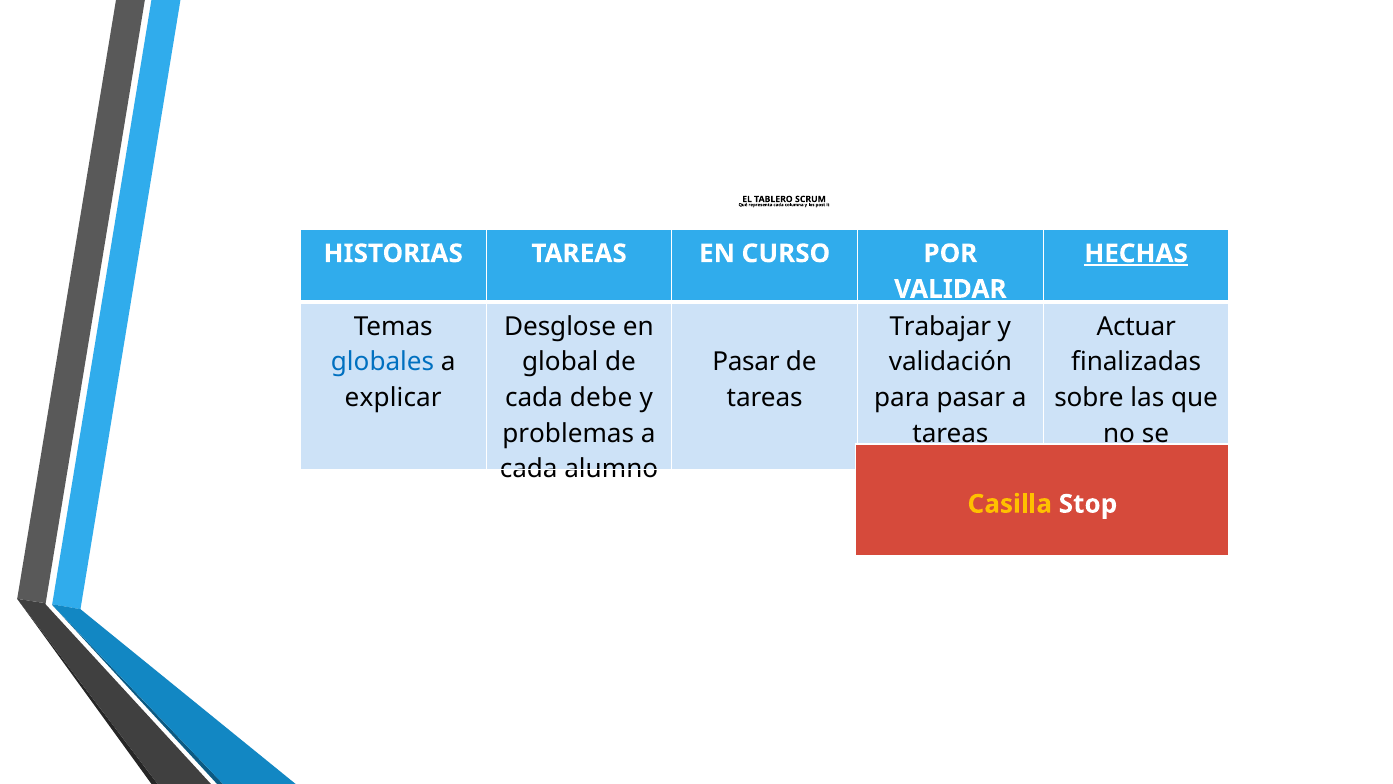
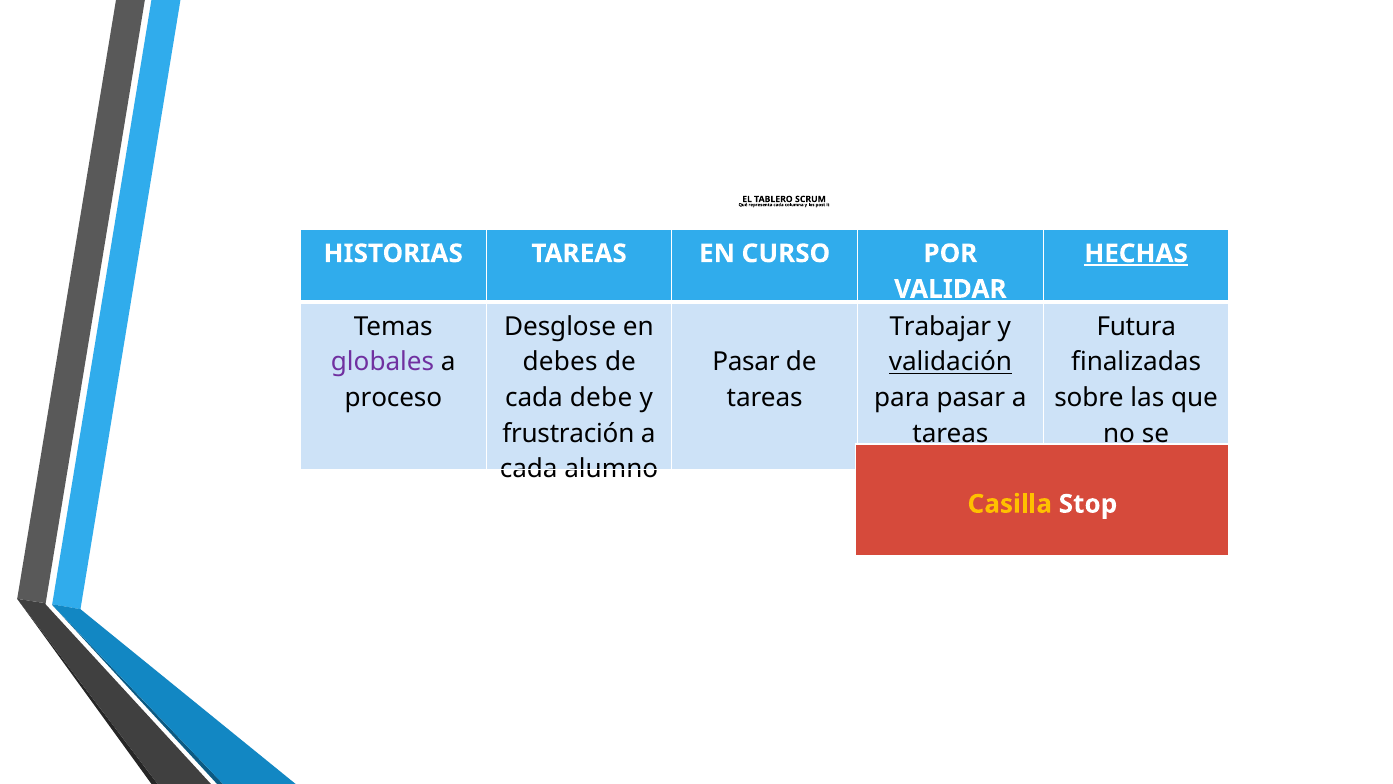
Actuar: Actuar -> Futura
globales colour: blue -> purple
global: global -> debes
validación underline: none -> present
explicar: explicar -> proceso
problemas: problemas -> frustración
